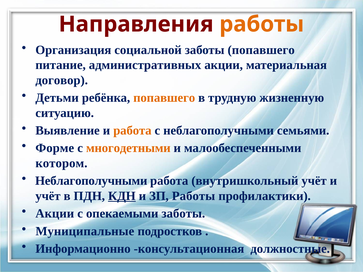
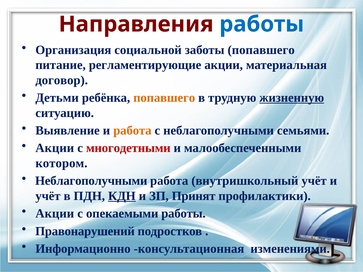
работы at (262, 24) colour: orange -> blue
административных: административных -> регламентирующие
жизненную underline: none -> present
Форме at (55, 148): Форме -> Акции
многодетными colour: orange -> red
ЗП Работы: Работы -> Принят
опекаемыми заботы: заботы -> работы
Муниципальные: Муниципальные -> Правонарушений
должностные: должностные -> изменениями
